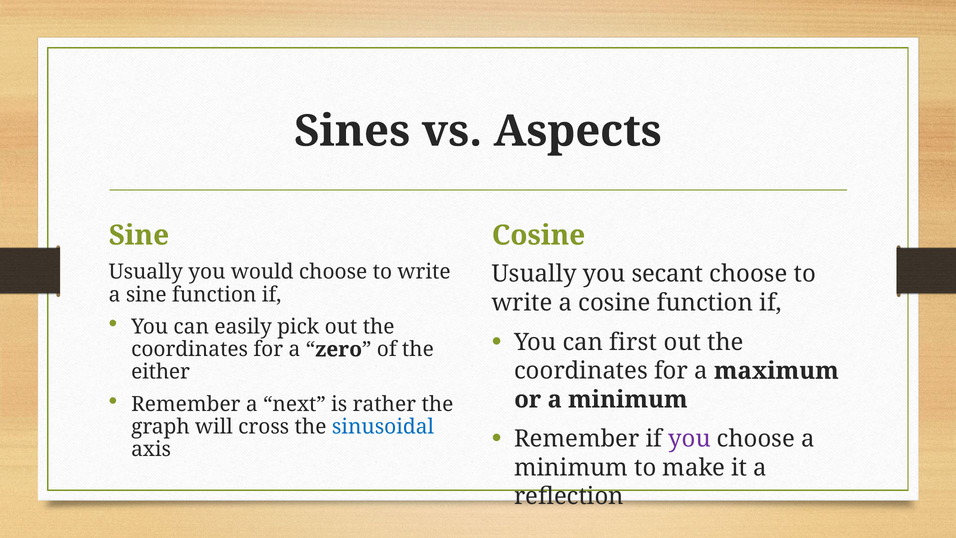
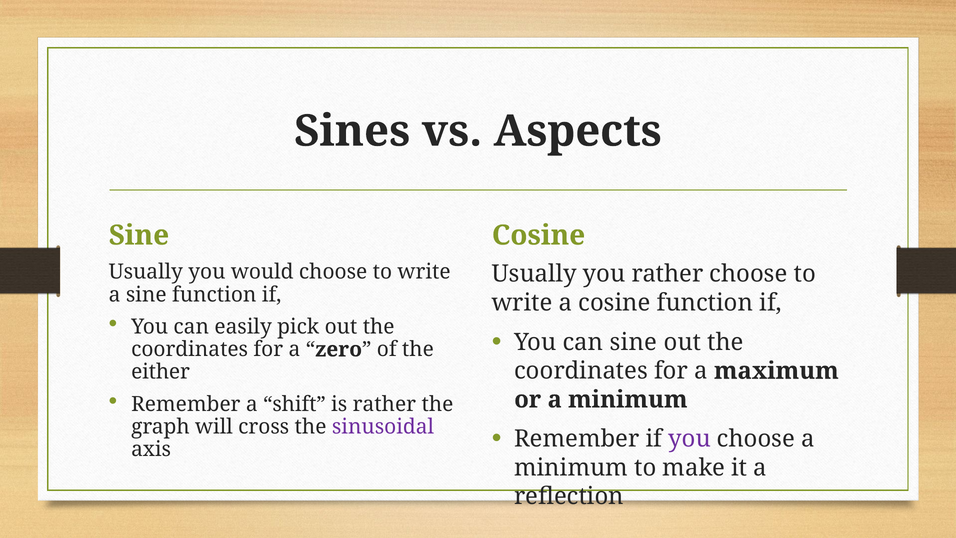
you secant: secant -> rather
can first: first -> sine
next: next -> shift
sinusoidal colour: blue -> purple
